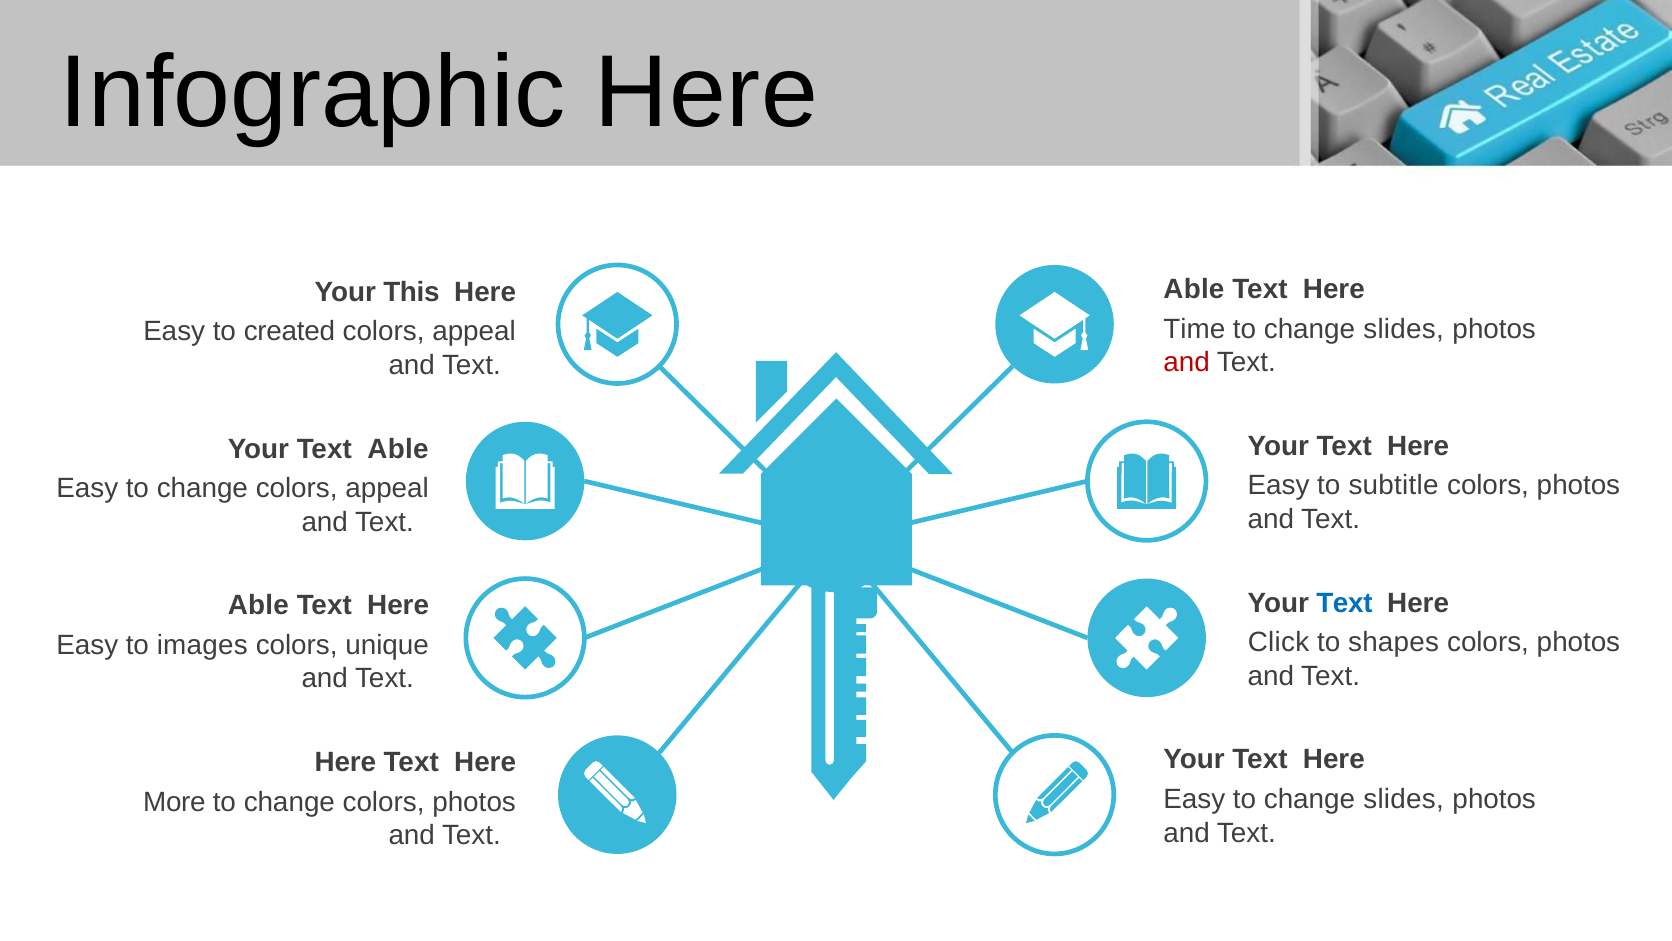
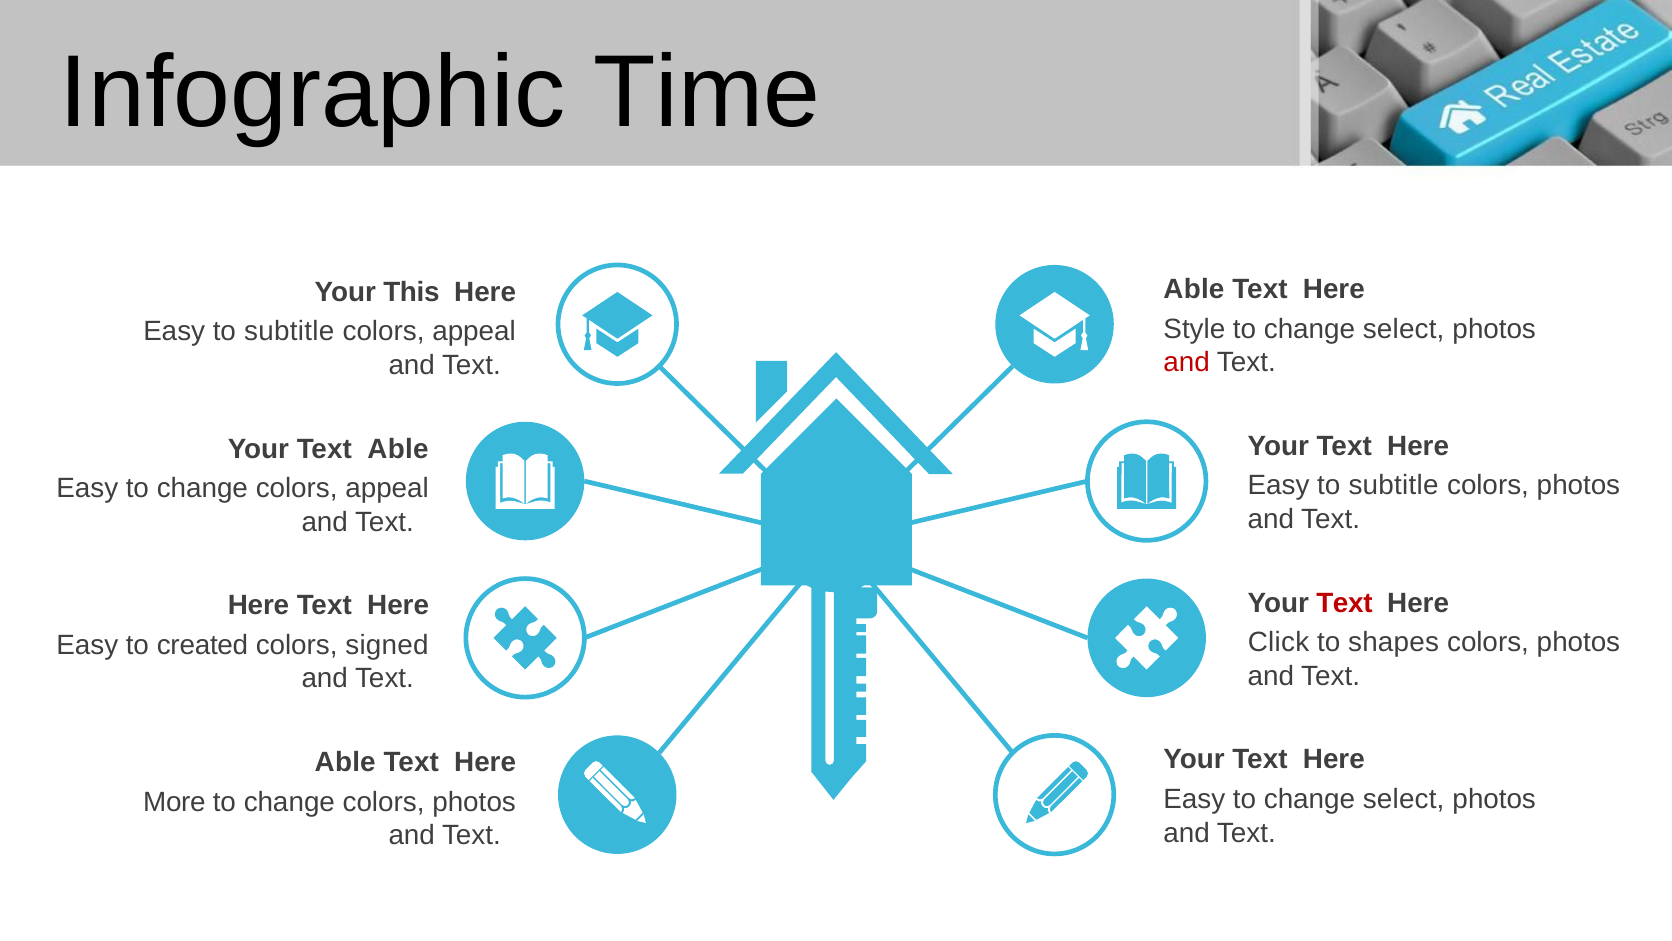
Infographic Here: Here -> Time
Time: Time -> Style
slides at (1404, 329): slides -> select
created at (289, 332): created -> subtitle
Text at (1344, 603) colour: blue -> red
Able at (258, 605): Able -> Here
images: images -> created
unique: unique -> signed
Here at (345, 762): Here -> Able
Easy to change slides: slides -> select
